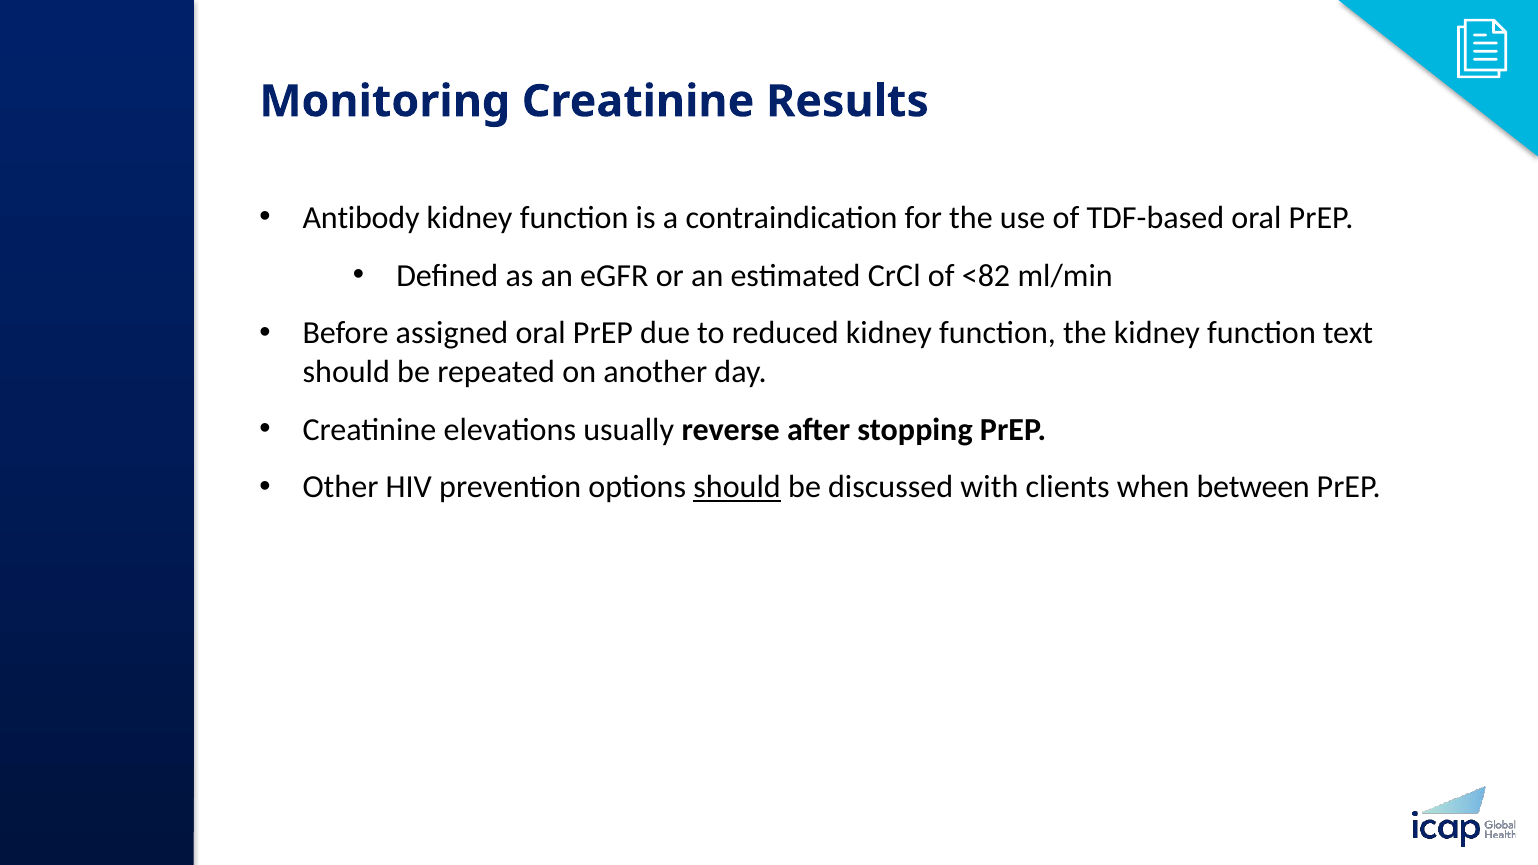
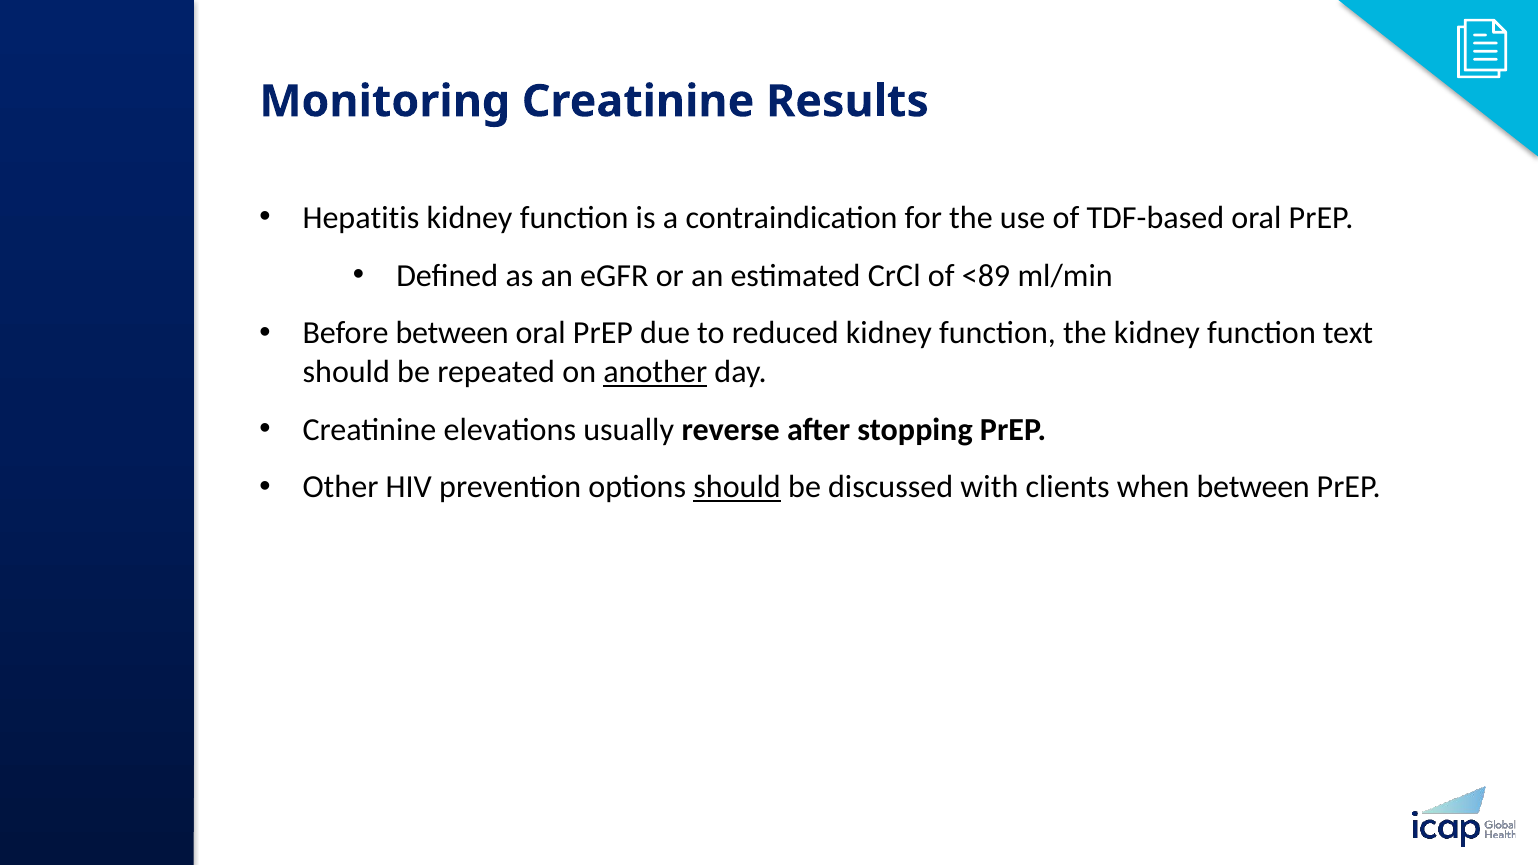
Antibody: Antibody -> Hepatitis
<82: <82 -> <89
Before assigned: assigned -> between
another underline: none -> present
